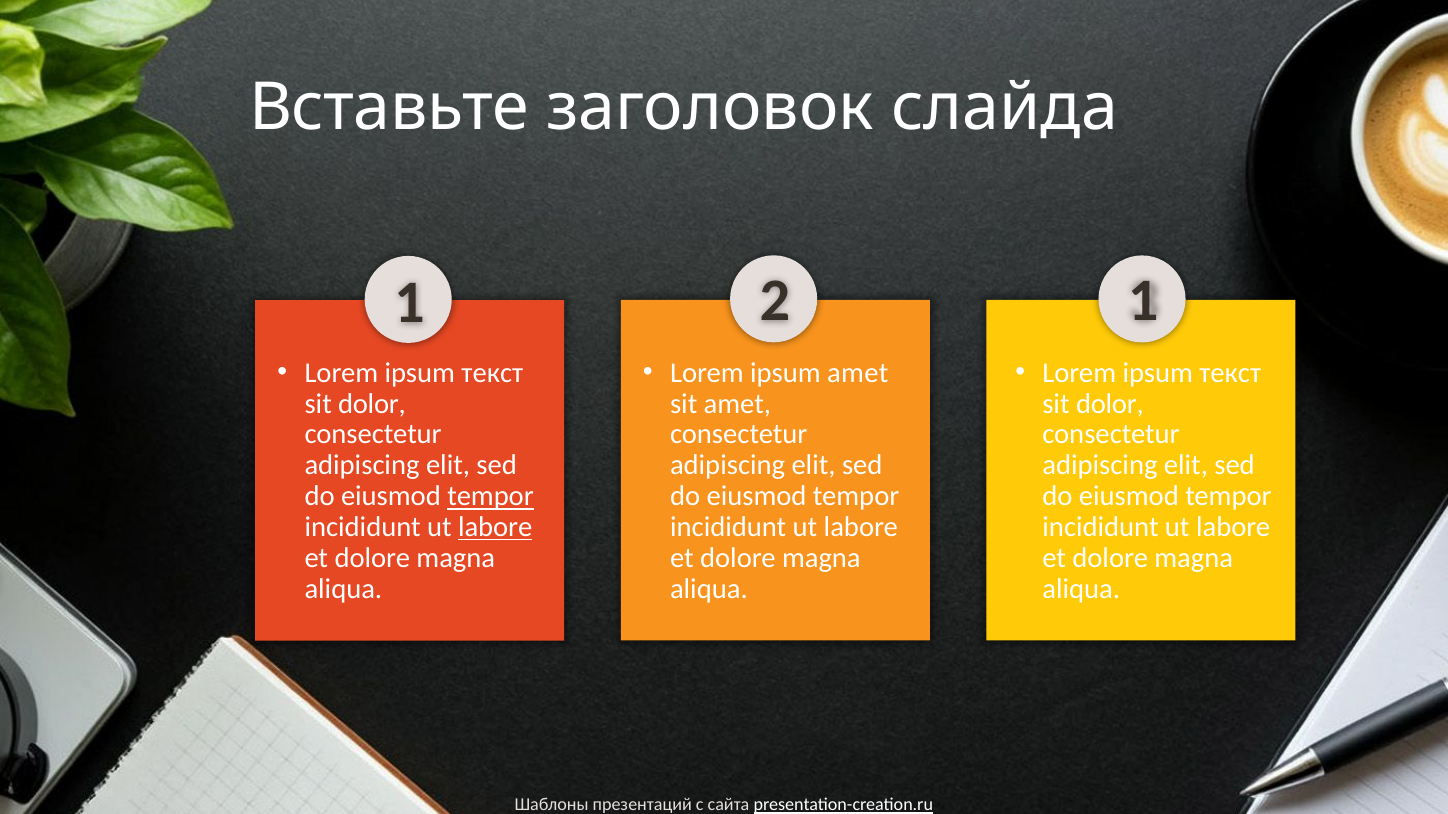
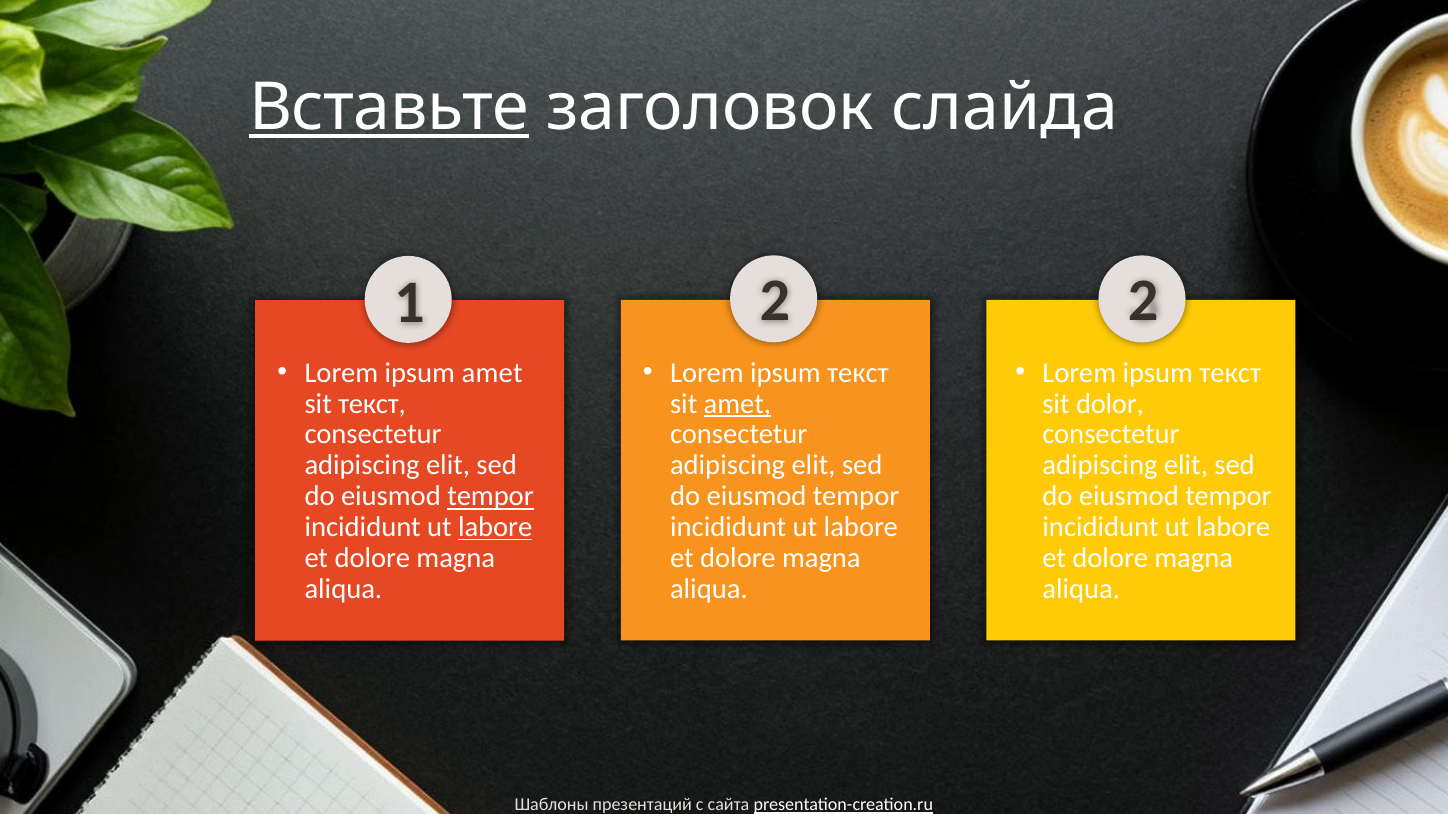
Вставьте underline: none -> present
2 1: 1 -> 2
текст at (492, 373): текст -> amet
amet at (858, 373): amet -> текст
dolor at (372, 404): dolor -> текст
amet at (737, 404) underline: none -> present
